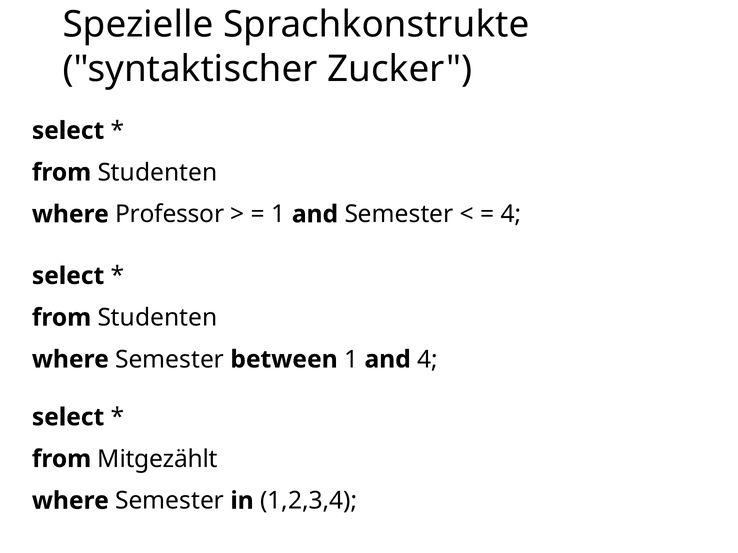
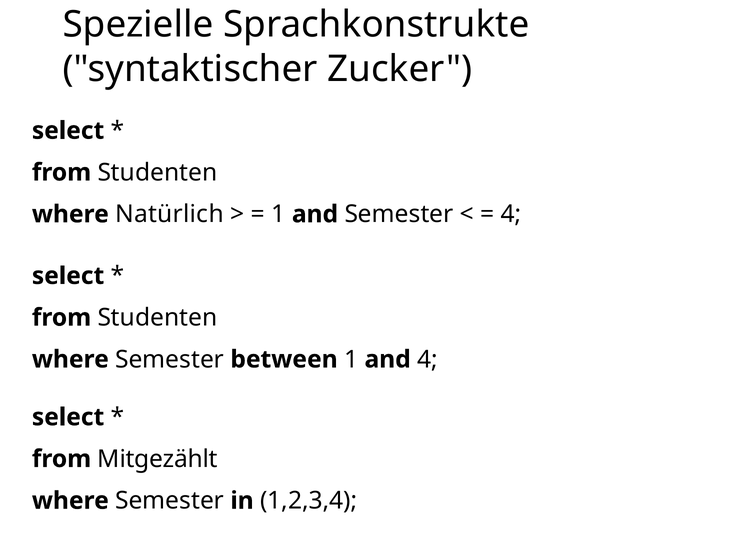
Professor: Professor -> Natürlich
